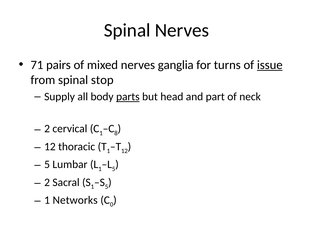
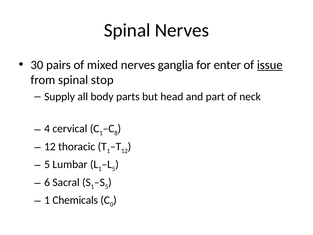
71: 71 -> 30
turns: turns -> enter
parts underline: present -> none
2 at (47, 129): 2 -> 4
2 at (47, 182): 2 -> 6
Networks: Networks -> Chemicals
